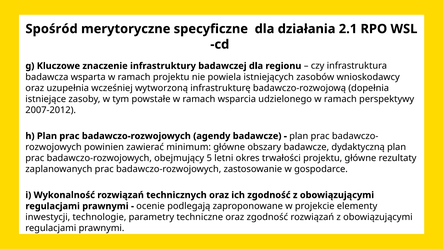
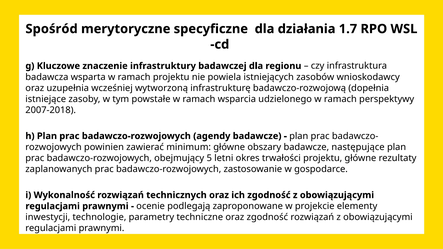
2.1: 2.1 -> 1.7
2007-2012: 2007-2012 -> 2007-2018
dydaktyczną: dydaktyczną -> następujące
